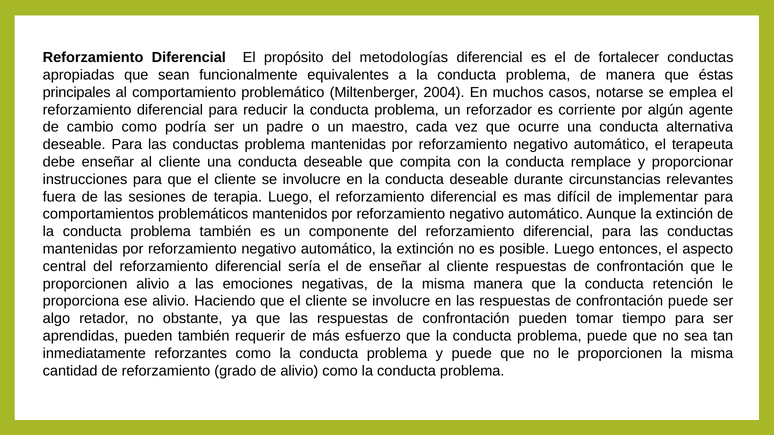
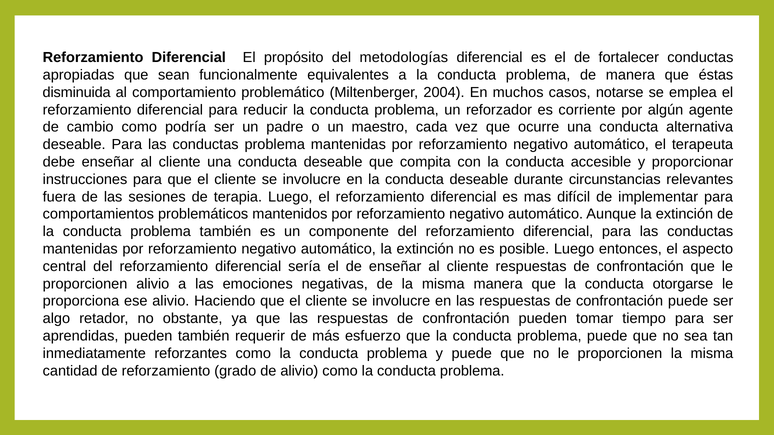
principales: principales -> disminuida
remplace: remplace -> accesible
retención: retención -> otorgarse
